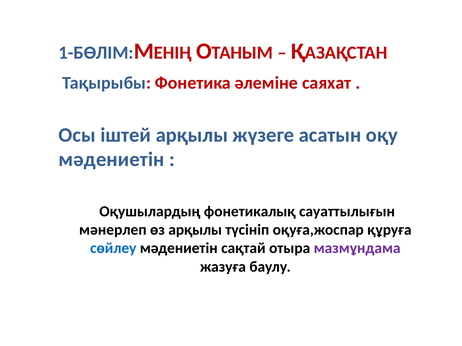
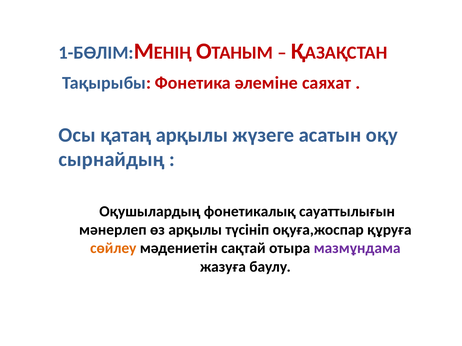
іштей: іштей -> қатаң
мәдениетін at (112, 160): мәдениетін -> сырнайдың
сөйлеу colour: blue -> orange
